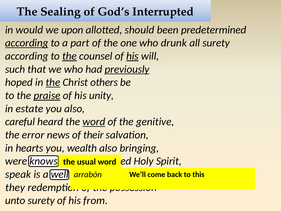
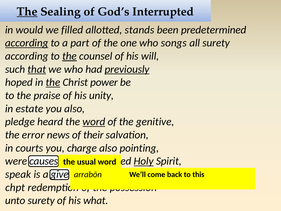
The at (27, 12) underline: none -> present
upon: upon -> filled
should: should -> stands
drunk: drunk -> songs
his at (132, 56) underline: present -> none
that underline: none -> present
others: others -> power
praise underline: present -> none
careful at (20, 122): careful -> pledge
hearts: hearts -> courts
wealth: wealth -> charge
bringing: bringing -> pointing
knows: knows -> causes
Holy underline: none -> present
well: well -> give
they: they -> chpt
from: from -> what
